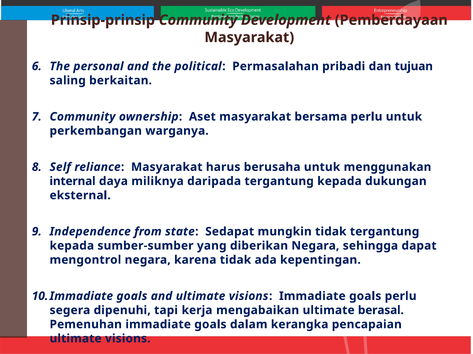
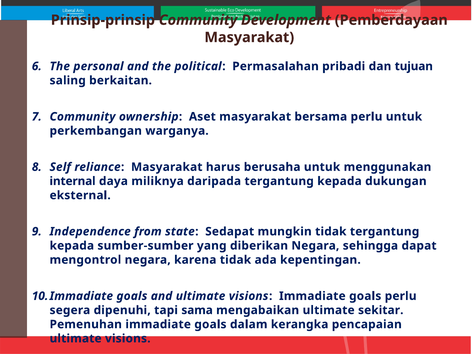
kerja: kerja -> sama
berasal: berasal -> sekitar
